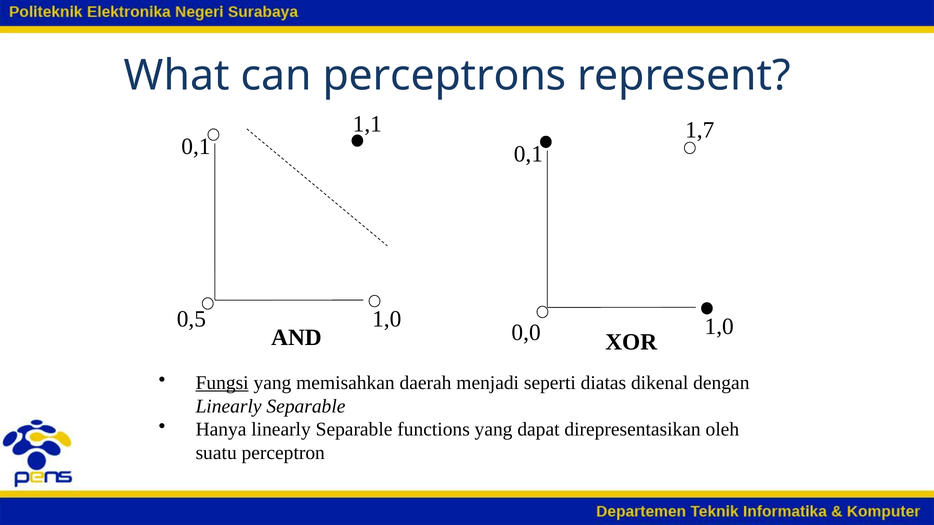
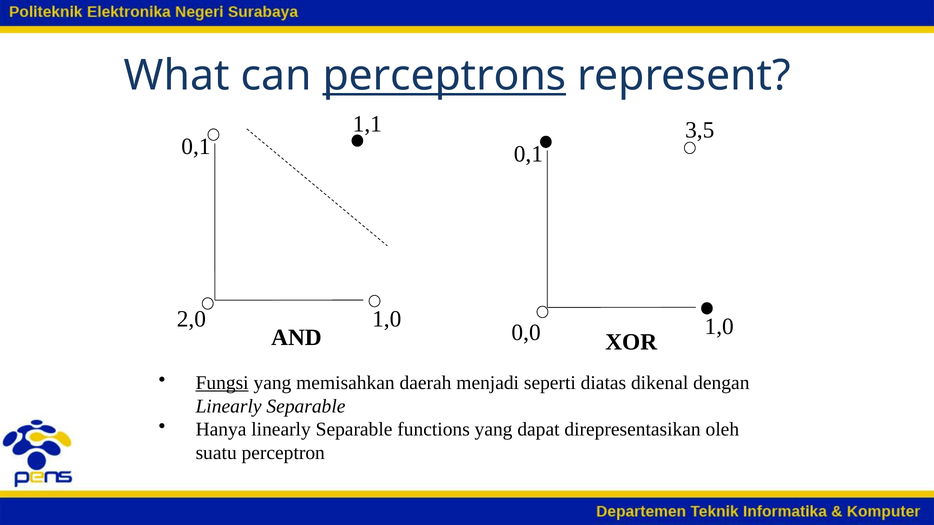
perceptrons underline: none -> present
1,7: 1,7 -> 3,5
0,5: 0,5 -> 2,0
